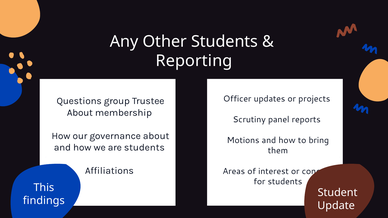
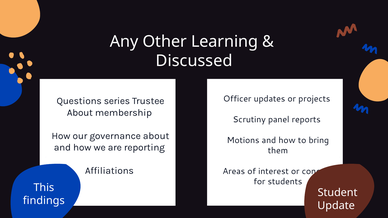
Other Students: Students -> Learning
Reporting: Reporting -> Discussed
group: group -> series
are students: students -> reporting
